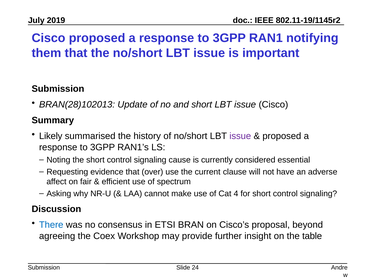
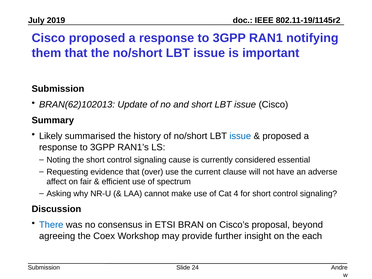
BRAN(28)102013: BRAN(28)102013 -> BRAN(62)102013
issue at (240, 136) colour: purple -> blue
table: table -> each
